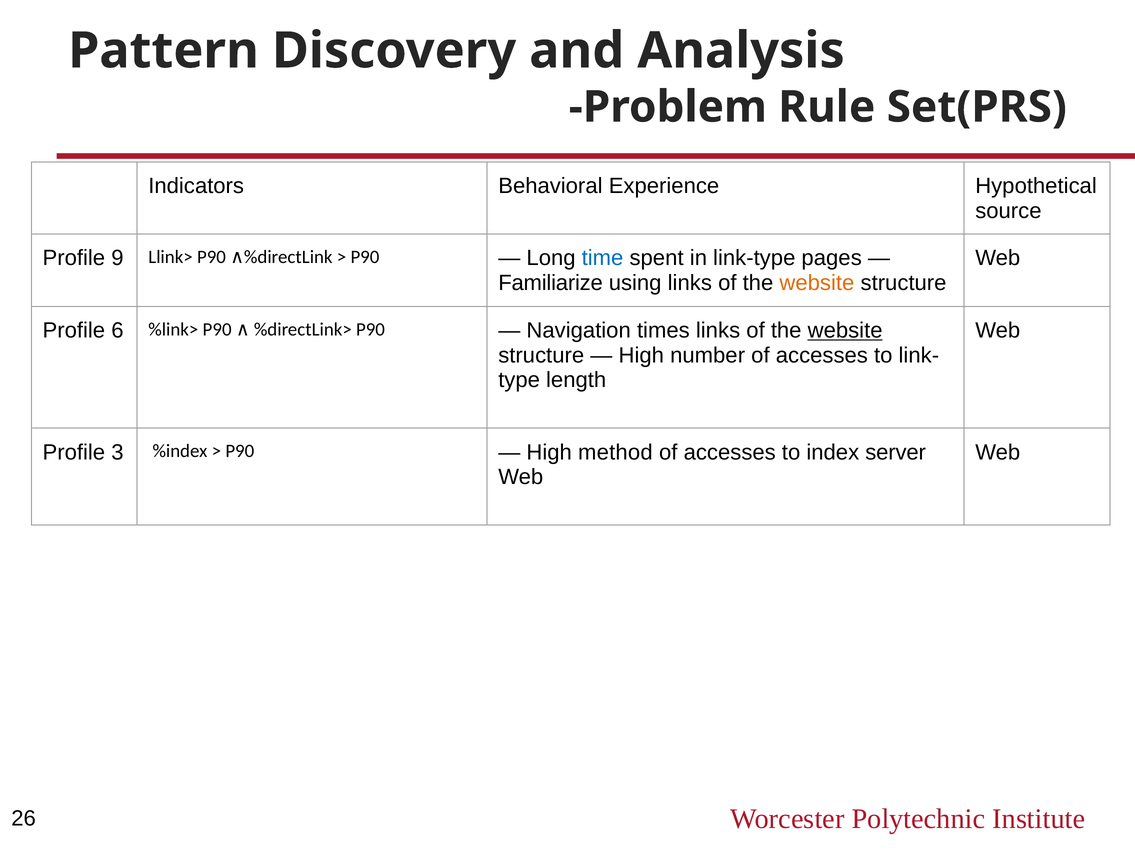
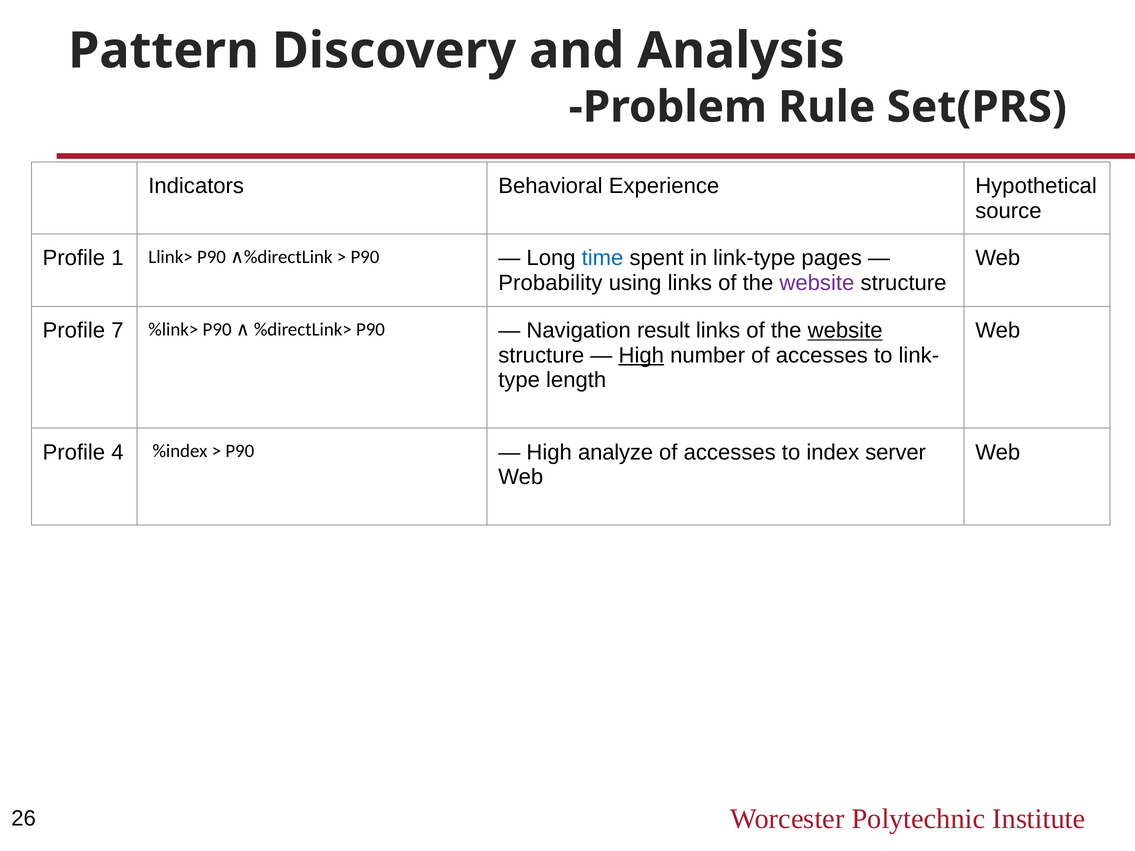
9: 9 -> 1
Familiarize: Familiarize -> Probability
website at (817, 283) colour: orange -> purple
6: 6 -> 7
times: times -> result
High at (641, 355) underline: none -> present
3: 3 -> 4
method: method -> analyze
